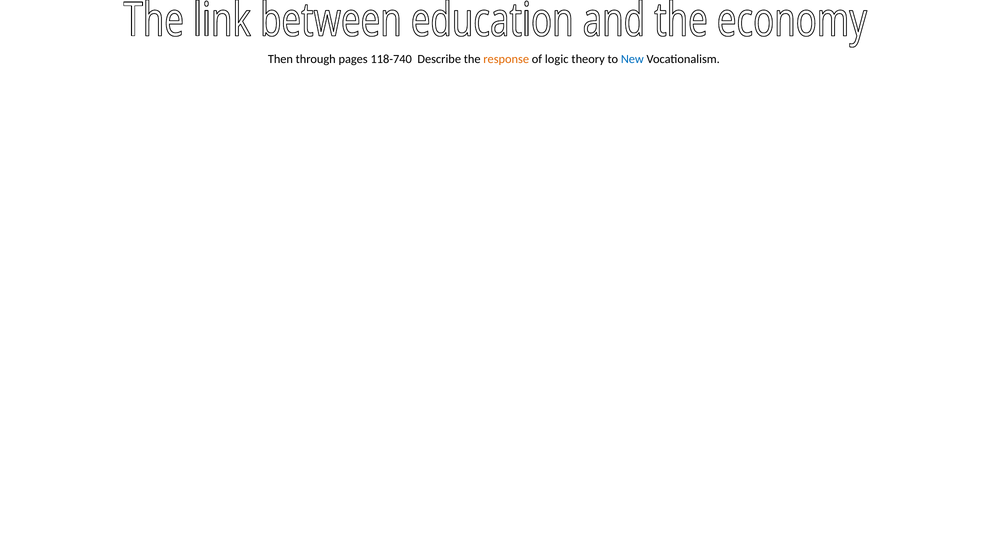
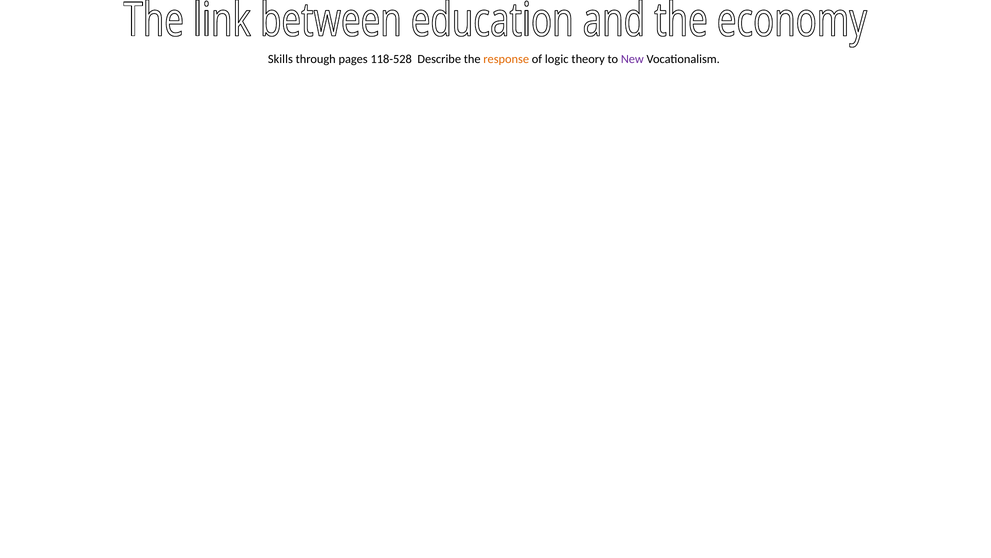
Then: Then -> Skills
118-740: 118-740 -> 118-528
New colour: blue -> purple
